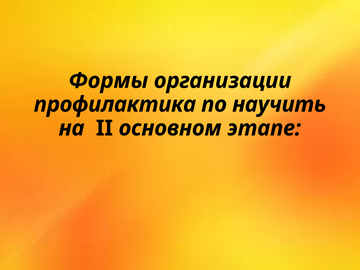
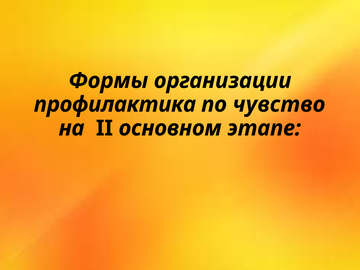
научить: научить -> чувство
